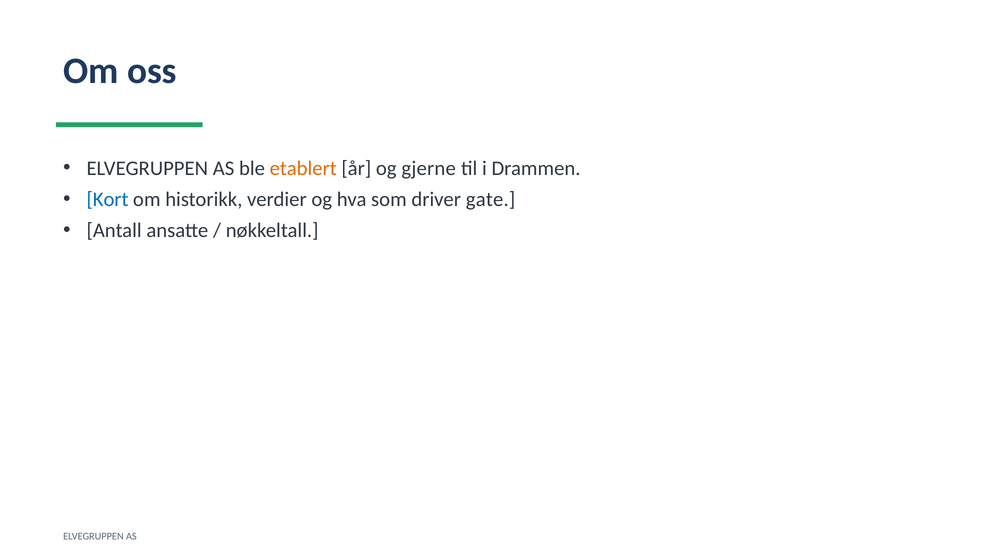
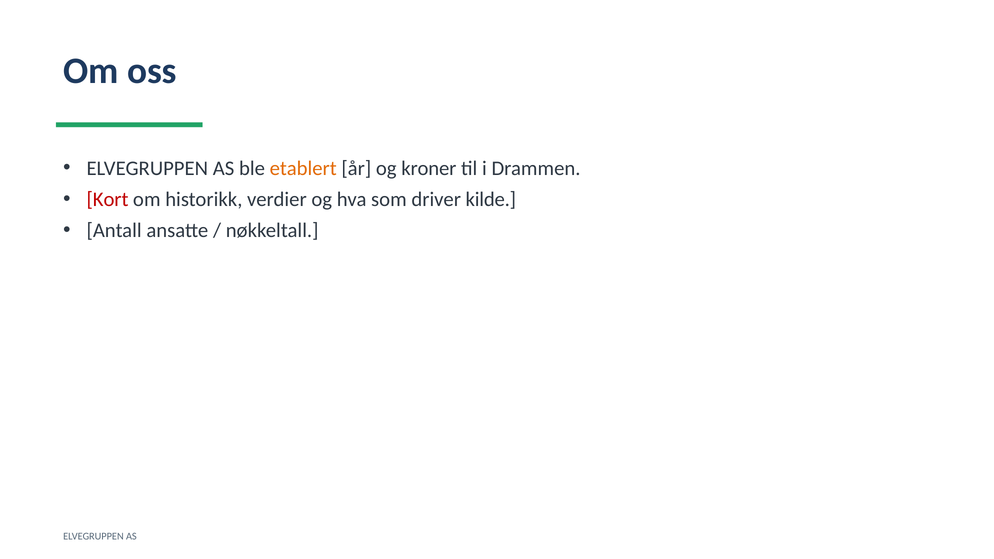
gjerne: gjerne -> kroner
Kort colour: blue -> red
gate: gate -> kilde
